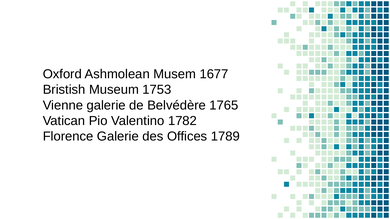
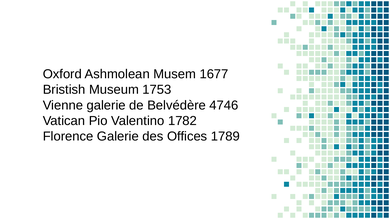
1765: 1765 -> 4746
